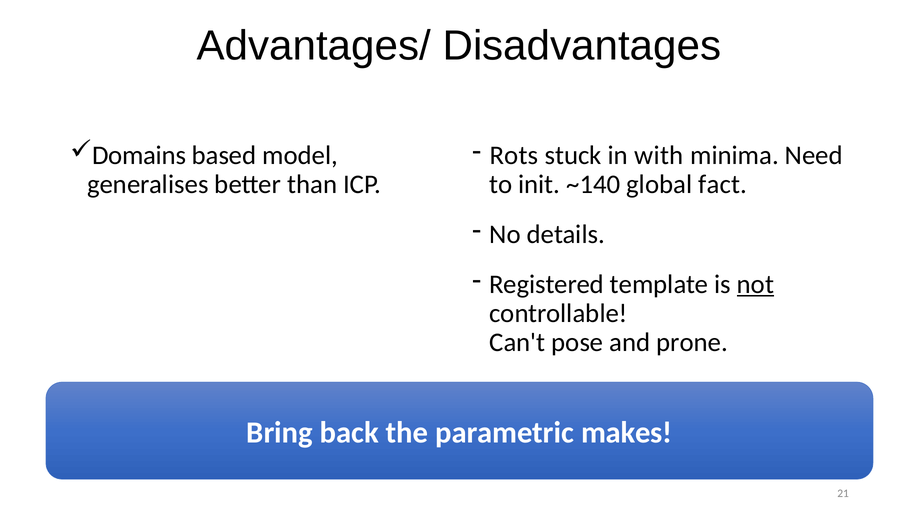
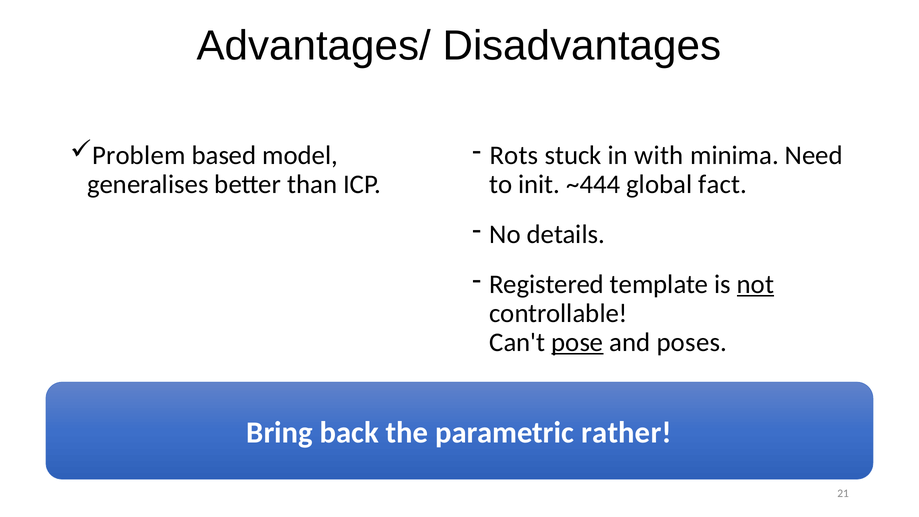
Domains: Domains -> Problem
~140: ~140 -> ~444
pose underline: none -> present
prone: prone -> poses
makes: makes -> rather
